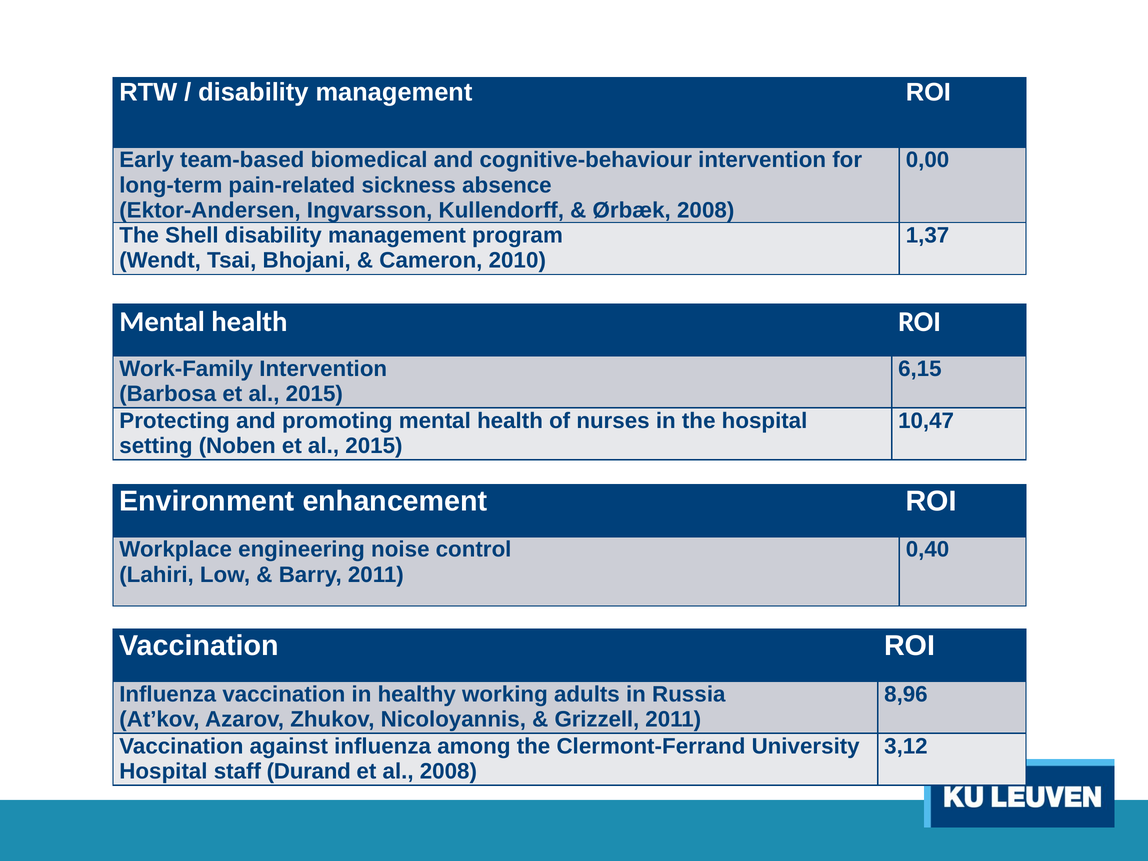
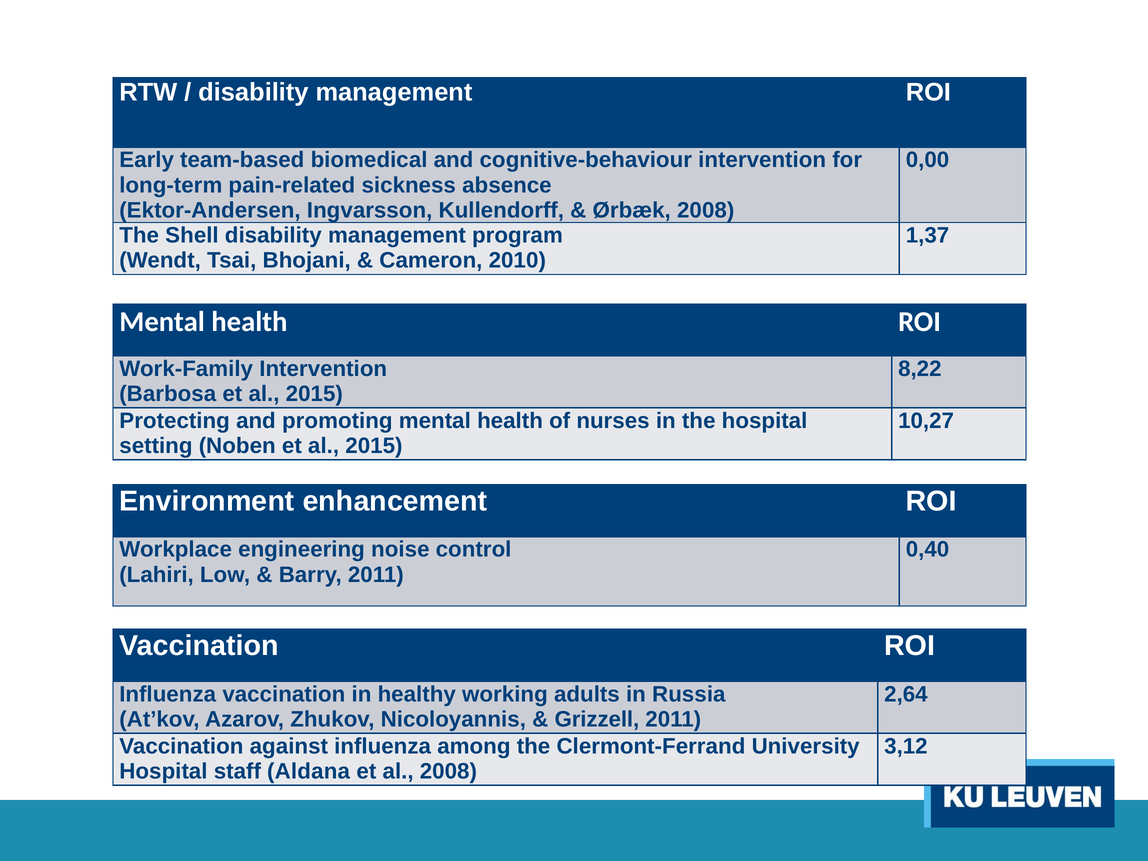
6,15: 6,15 -> 8,22
10,47: 10,47 -> 10,27
8,96: 8,96 -> 2,64
Durand: Durand -> Aldana
